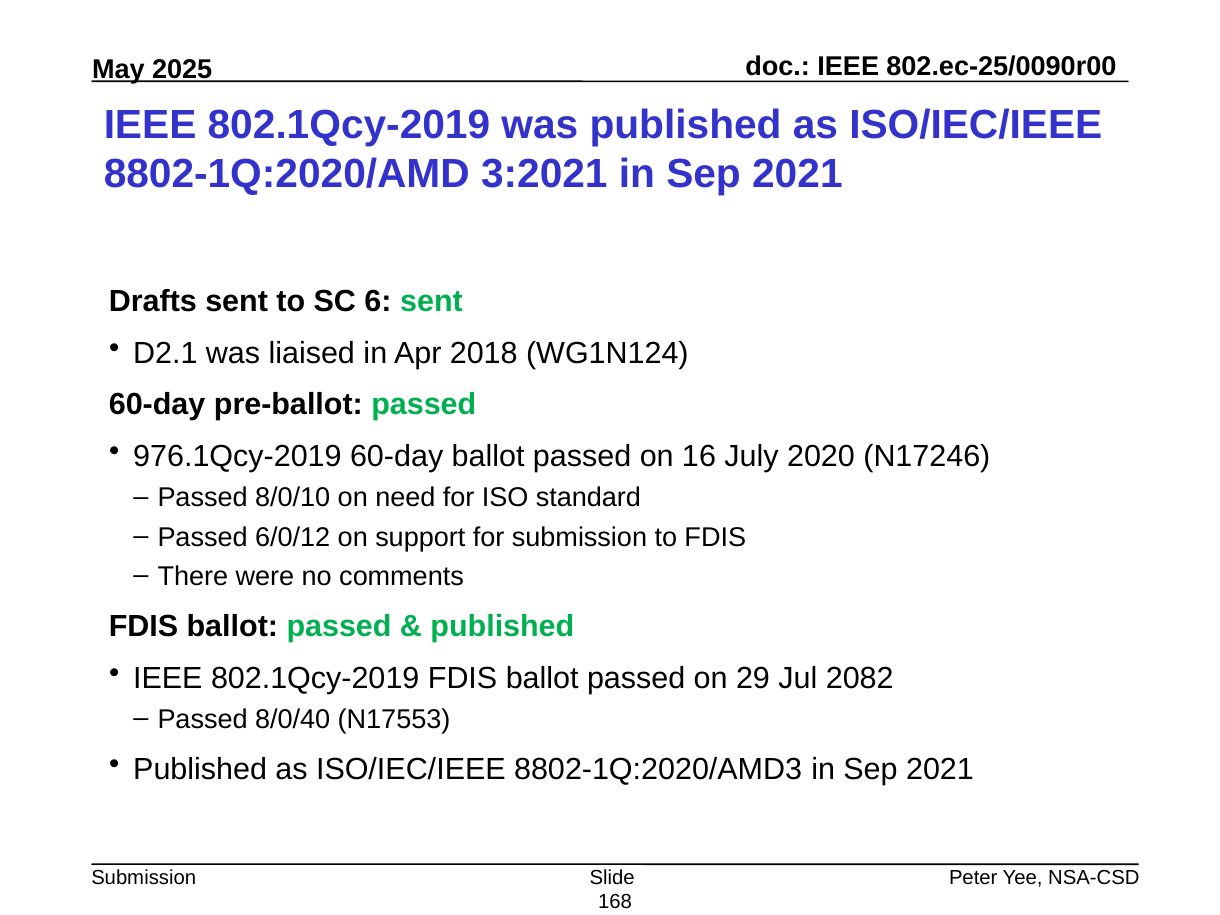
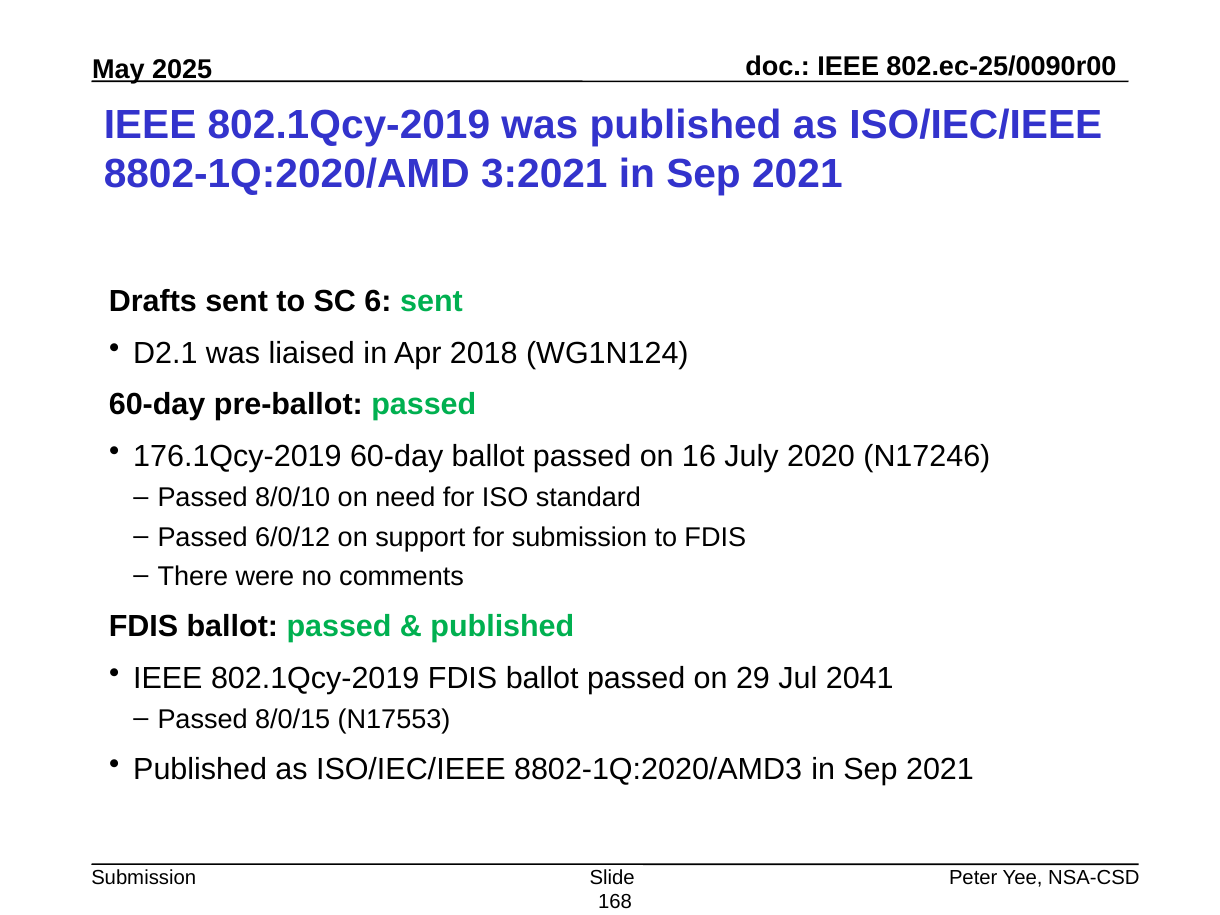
976.1Qcy-2019: 976.1Qcy-2019 -> 176.1Qcy-2019
2082: 2082 -> 2041
8/0/40: 8/0/40 -> 8/0/15
